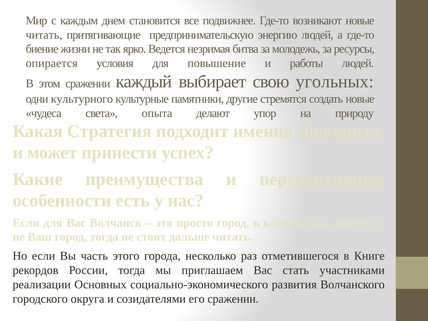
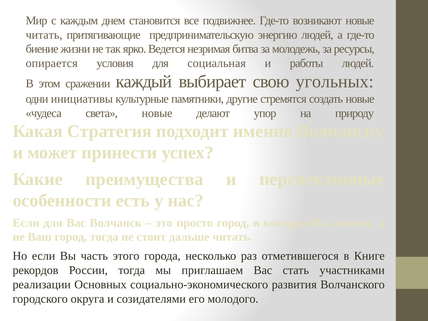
повышение: повышение -> социальная
культурного: культурного -> инициативы
света опыта: опыта -> новые
его сражении: сражении -> молодого
